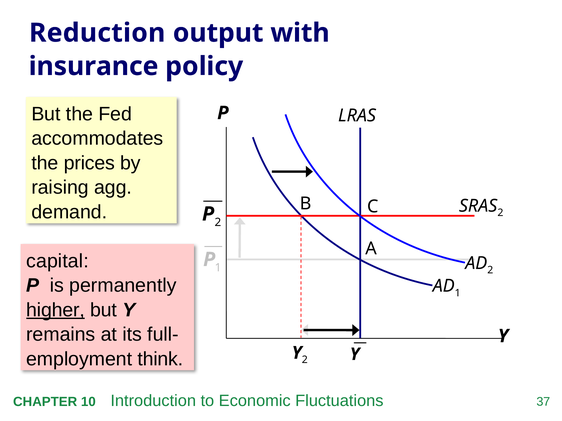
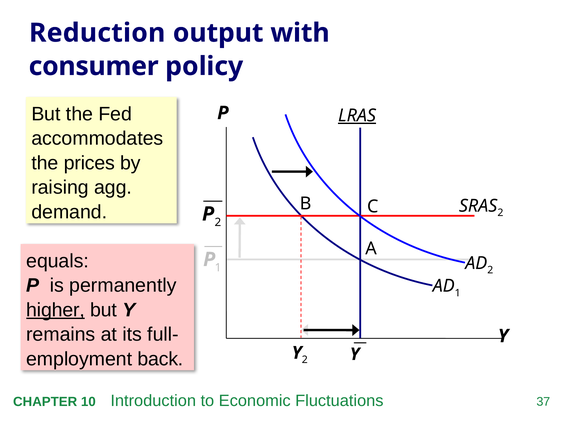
insurance: insurance -> consumer
LRAS underline: none -> present
capital: capital -> equals
think: think -> back
